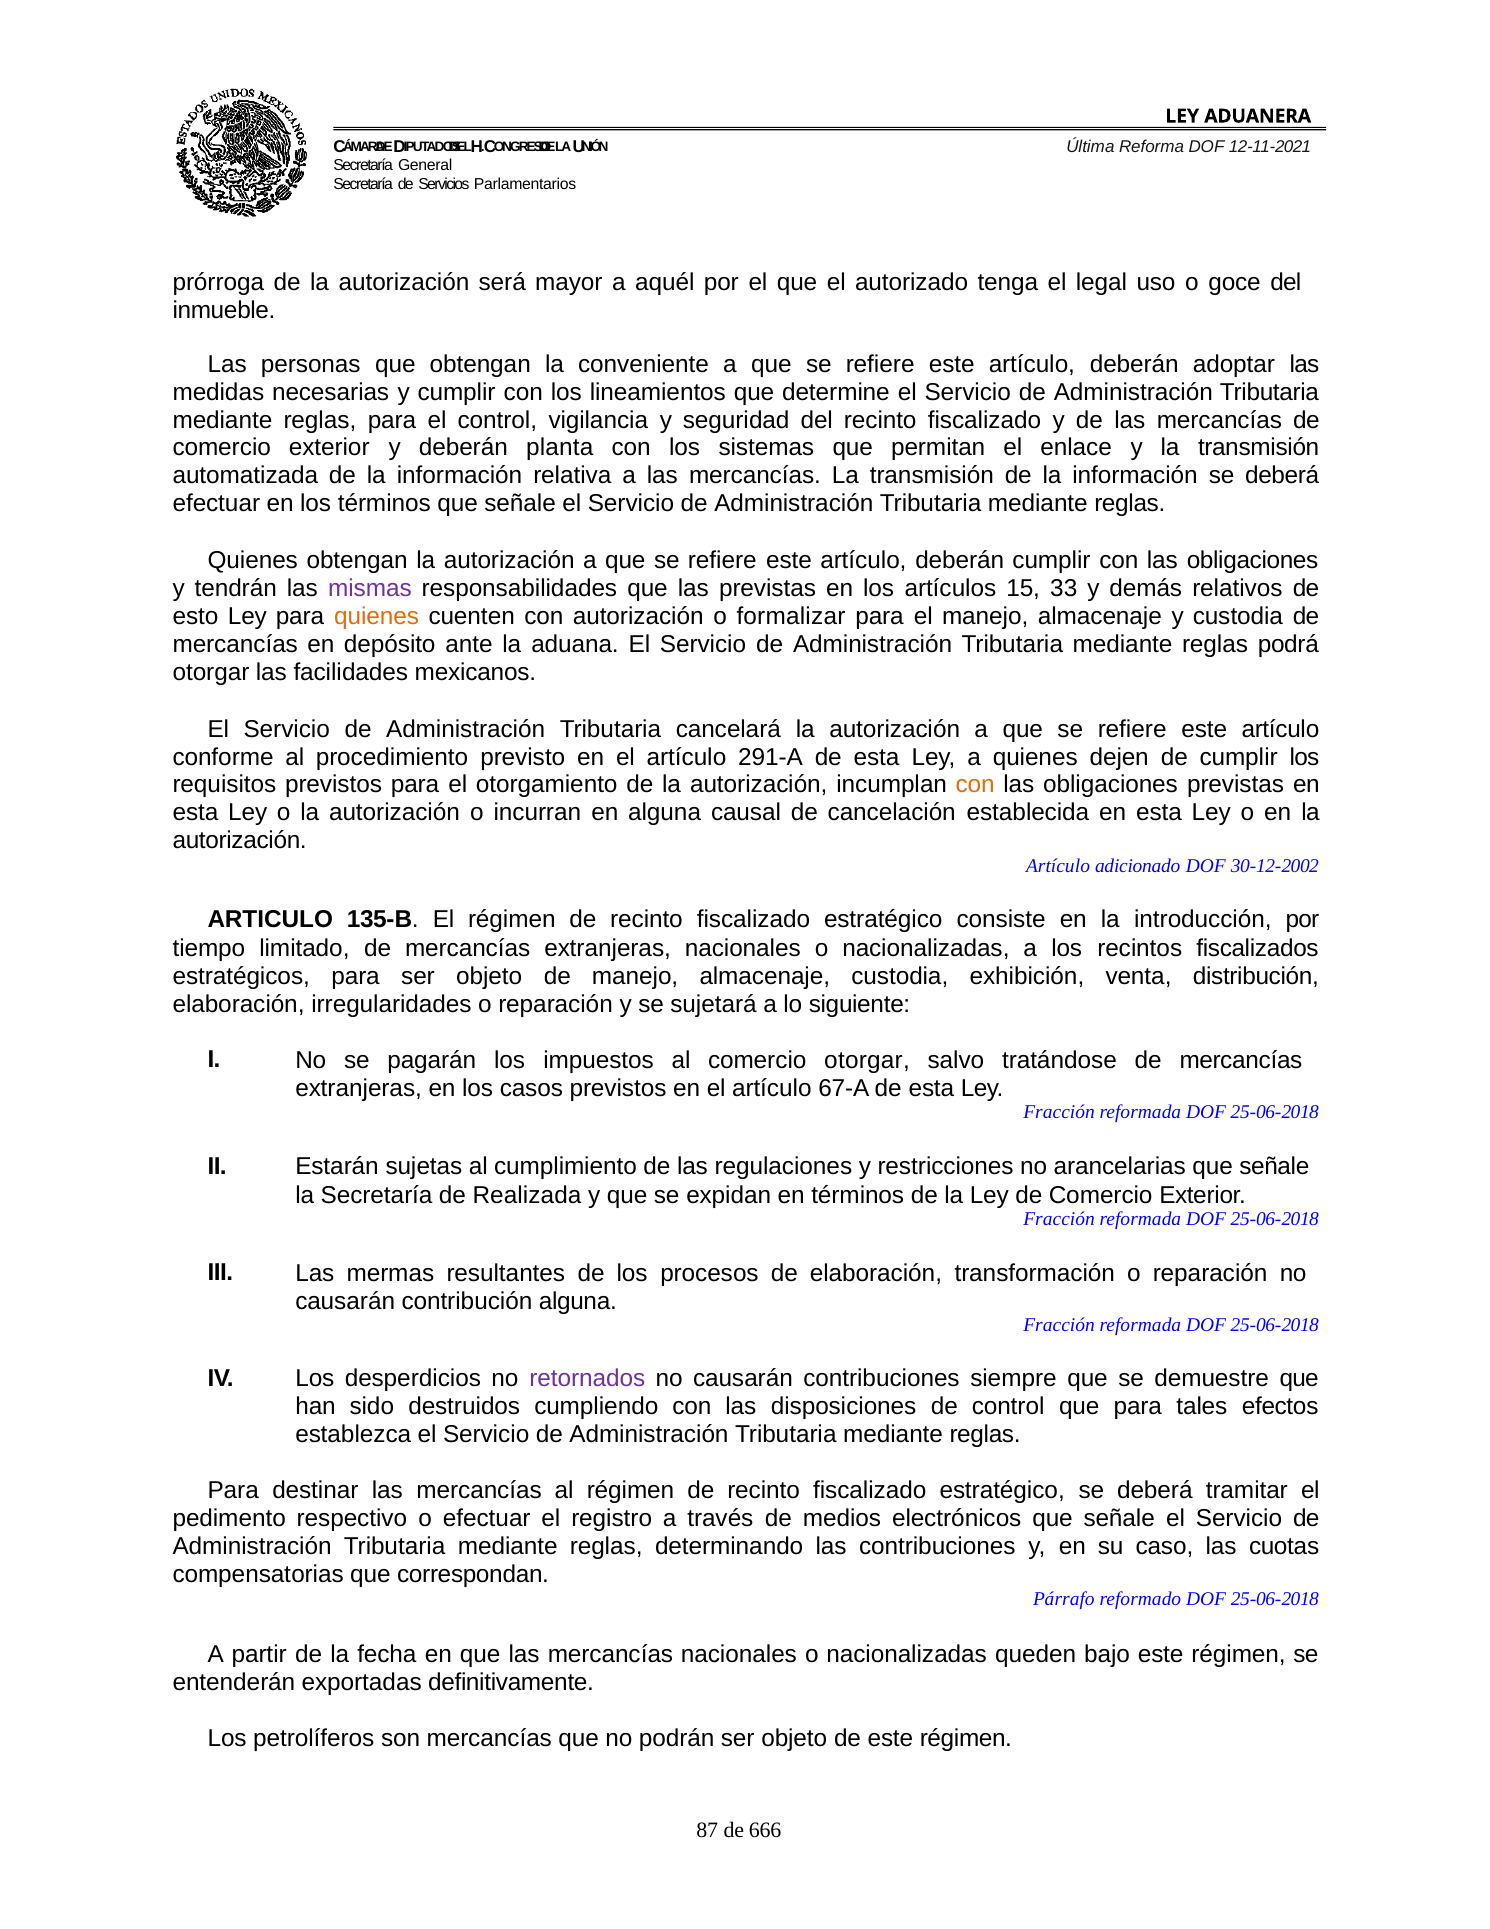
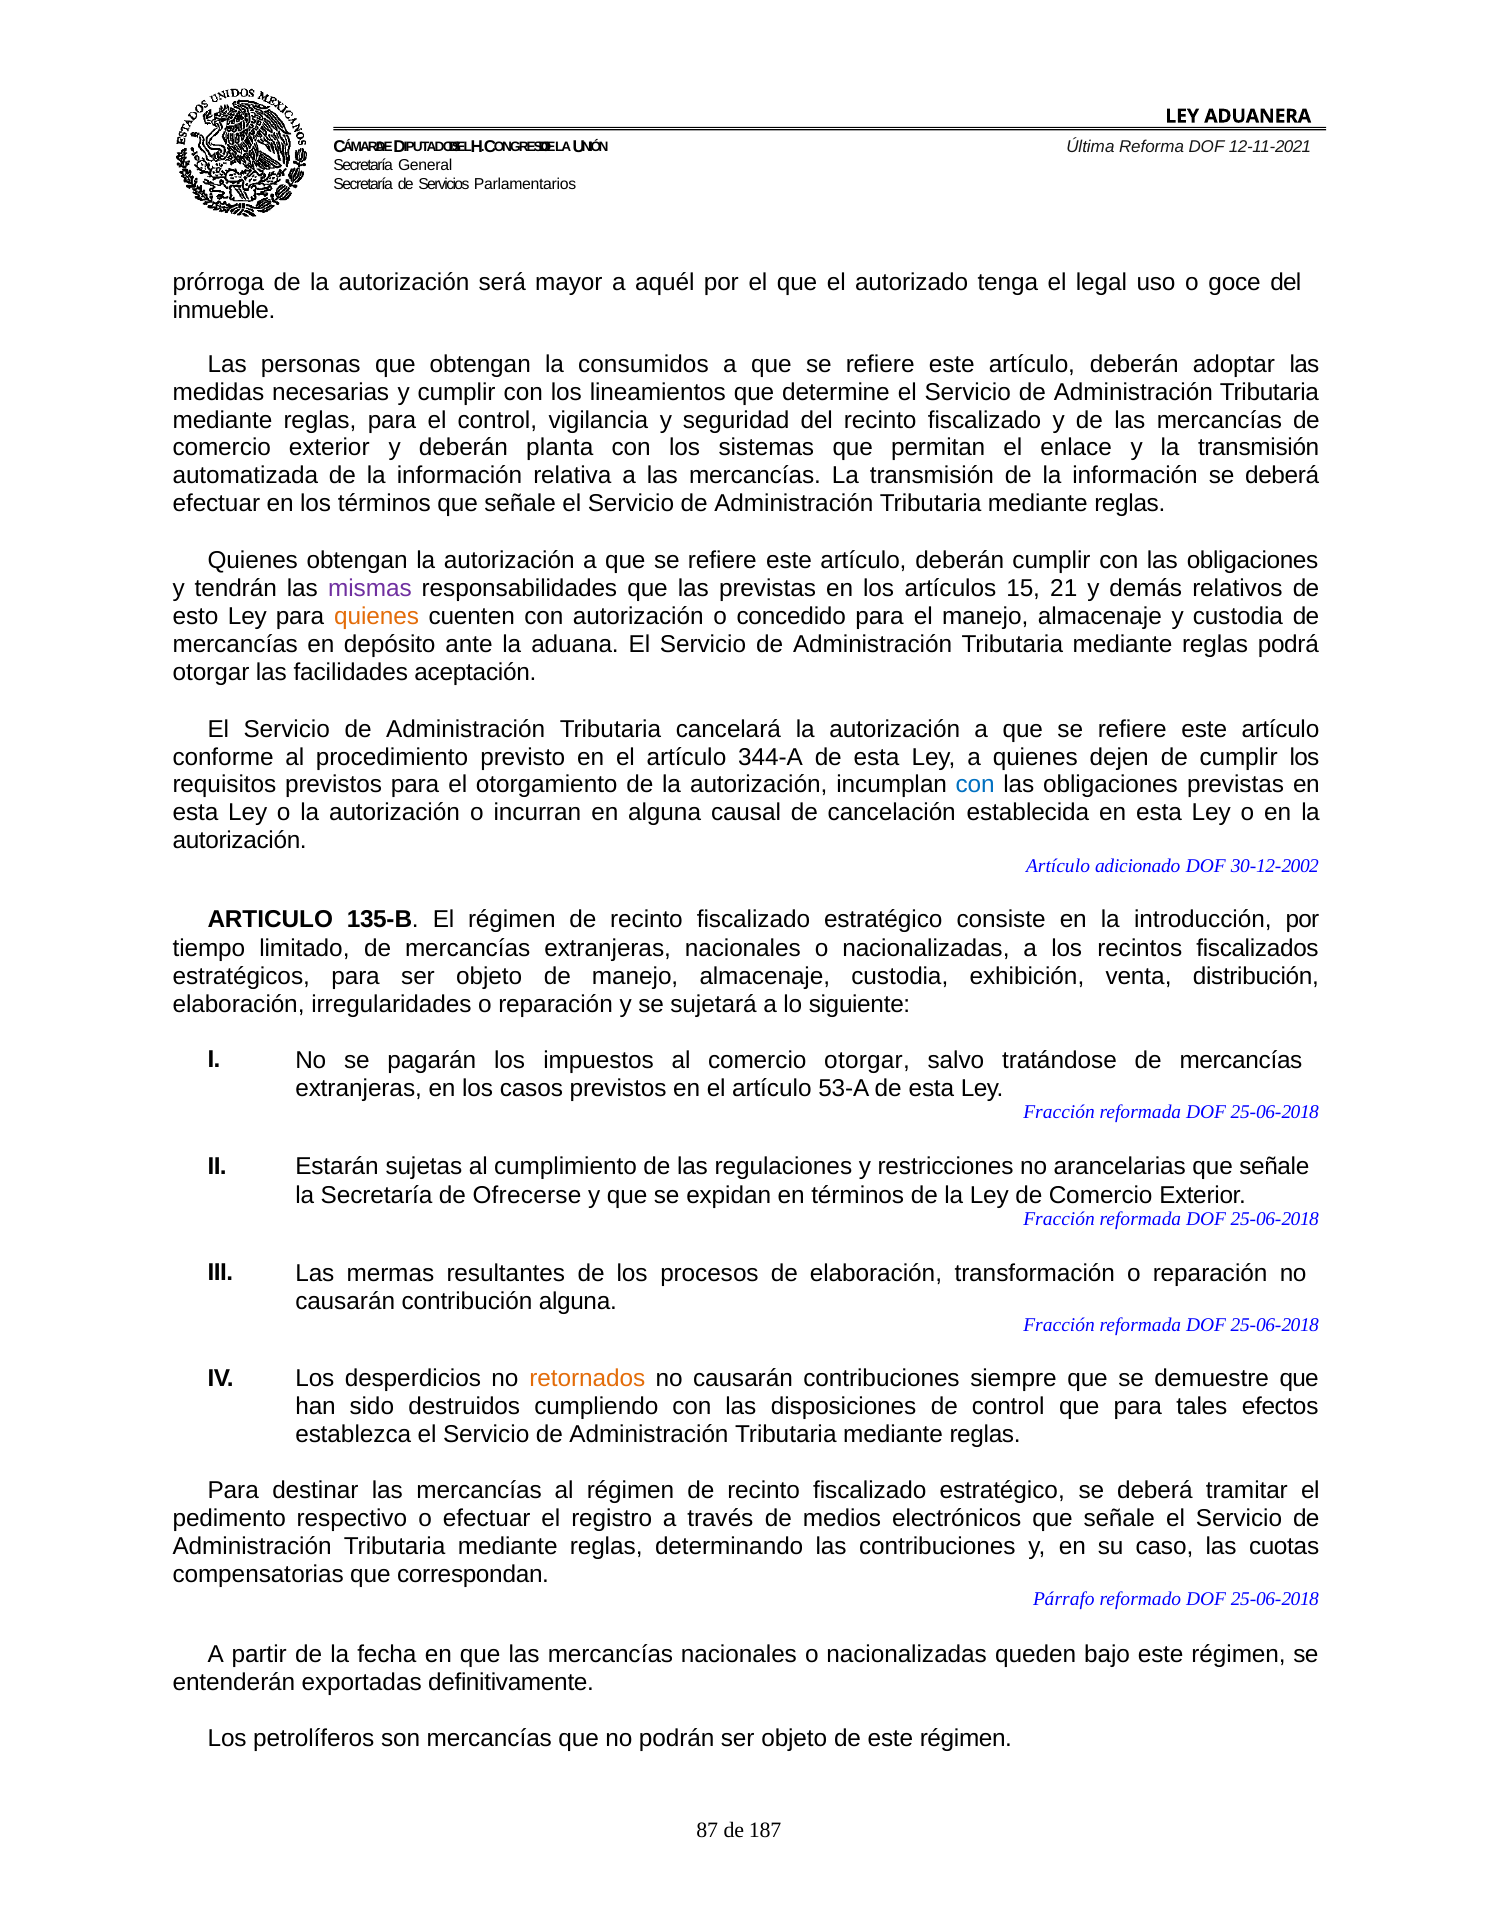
conveniente: conveniente -> consumidos
33: 33 -> 21
formalizar: formalizar -> concedido
mexicanos: mexicanos -> aceptación
291-A: 291-A -> 344-A
con at (975, 785) colour: orange -> blue
67-A: 67-A -> 53-A
Realizada: Realizada -> Ofrecerse
retornados colour: purple -> orange
666: 666 -> 187
